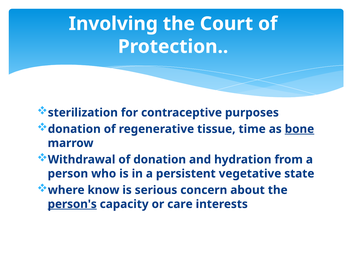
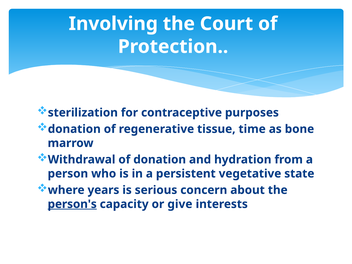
bone underline: present -> none
know: know -> years
care: care -> give
